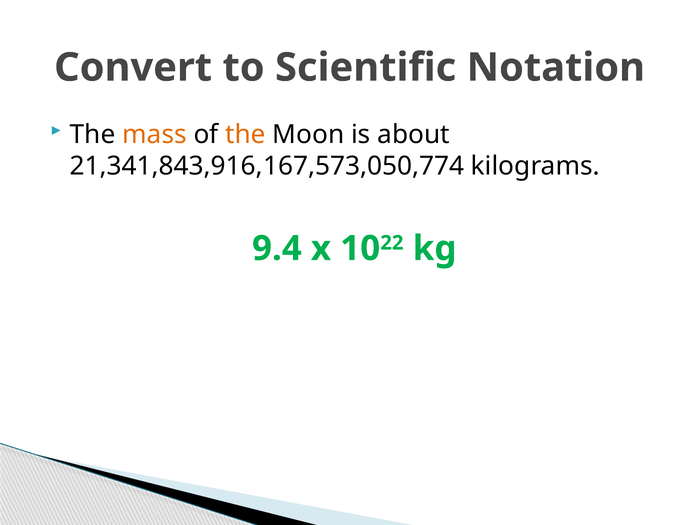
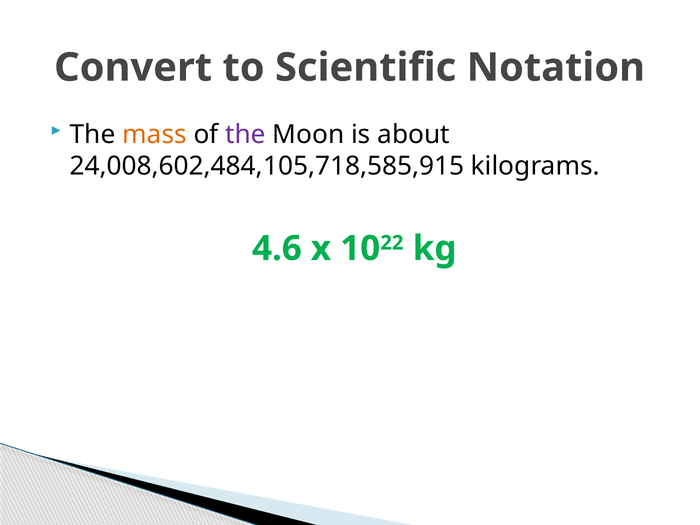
the at (245, 134) colour: orange -> purple
21,341,843,916,167,573,050,774: 21,341,843,916,167,573,050,774 -> 24,008,602,484,105,718,585,915
9.4: 9.4 -> 4.6
